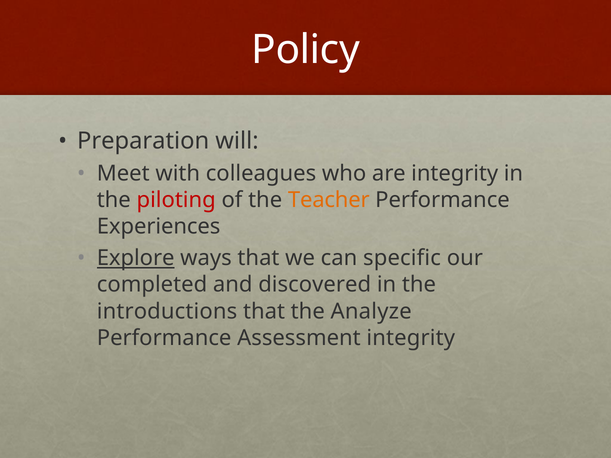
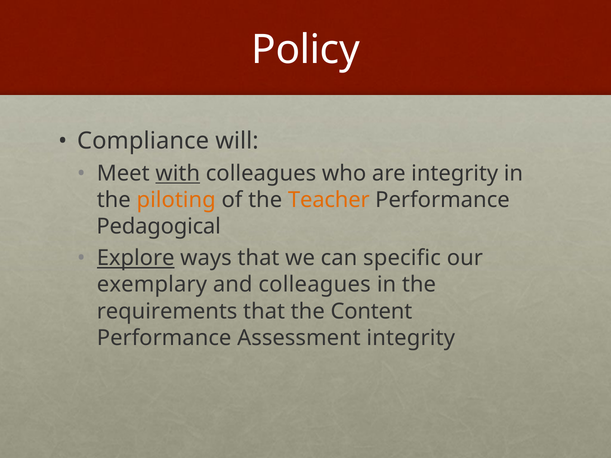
Preparation: Preparation -> Compliance
with underline: none -> present
piloting colour: red -> orange
Experiences: Experiences -> Pedagogical
completed: completed -> exemplary
and discovered: discovered -> colleagues
introductions: introductions -> requirements
Analyze: Analyze -> Content
